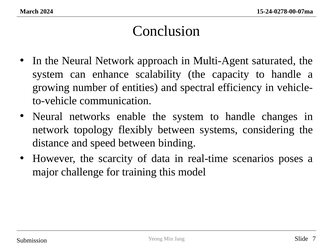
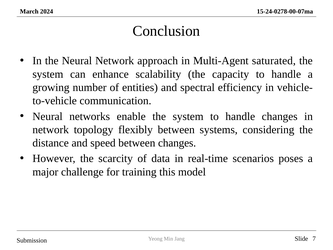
between binding: binding -> changes
